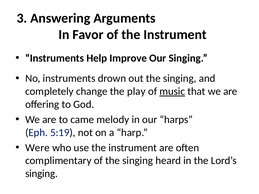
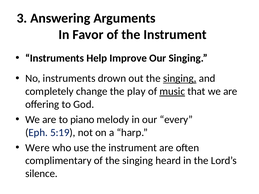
singing at (180, 79) underline: none -> present
came: came -> piano
harps: harps -> every
singing at (41, 174): singing -> silence
